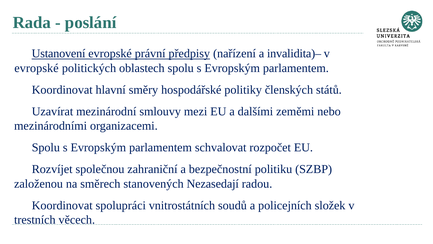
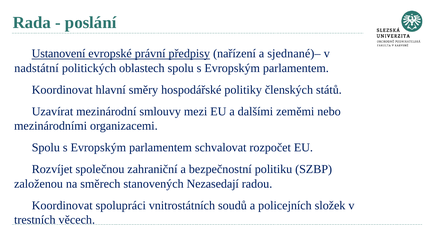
invalidita)–: invalidita)– -> sjednané)–
evropské at (36, 68): evropské -> nadstátní
